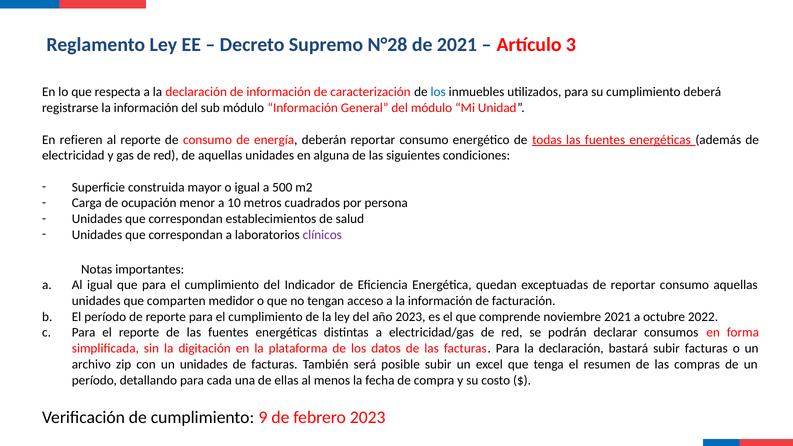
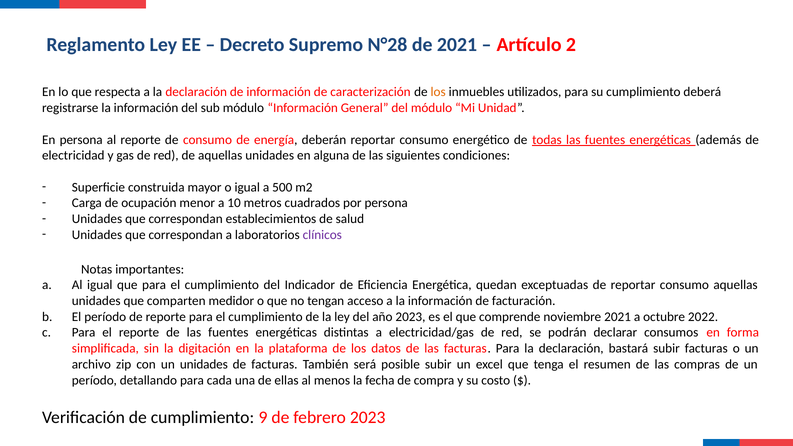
3: 3 -> 2
los at (438, 92) colour: blue -> orange
En refieren: refieren -> persona
